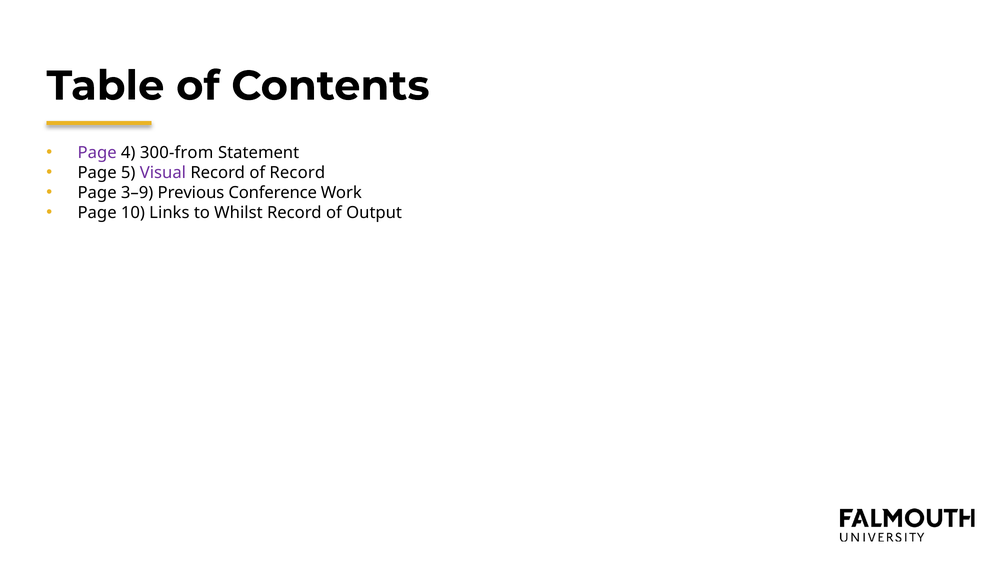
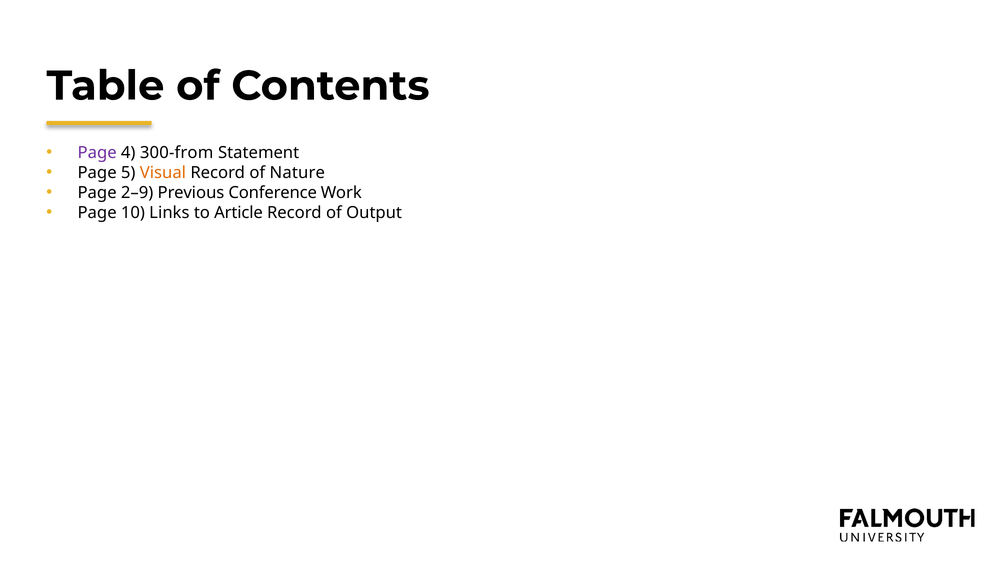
Visual colour: purple -> orange
of Record: Record -> Nature
3–9: 3–9 -> 2–9
Whilst: Whilst -> Article
